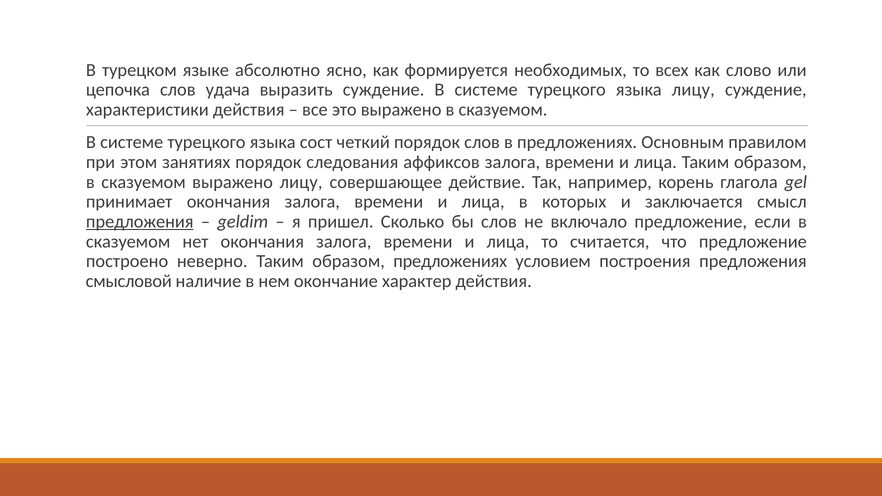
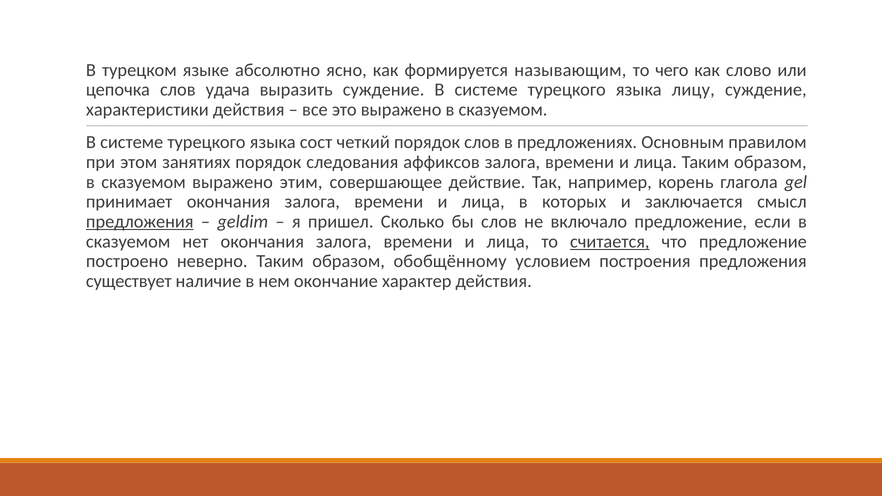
необходимых: необходимых -> называющим
всех: всех -> чего
выражено лицу: лицу -> этим
считается underline: none -> present
образом предложениях: предложениях -> обобщённому
смысловой: смысловой -> существует
